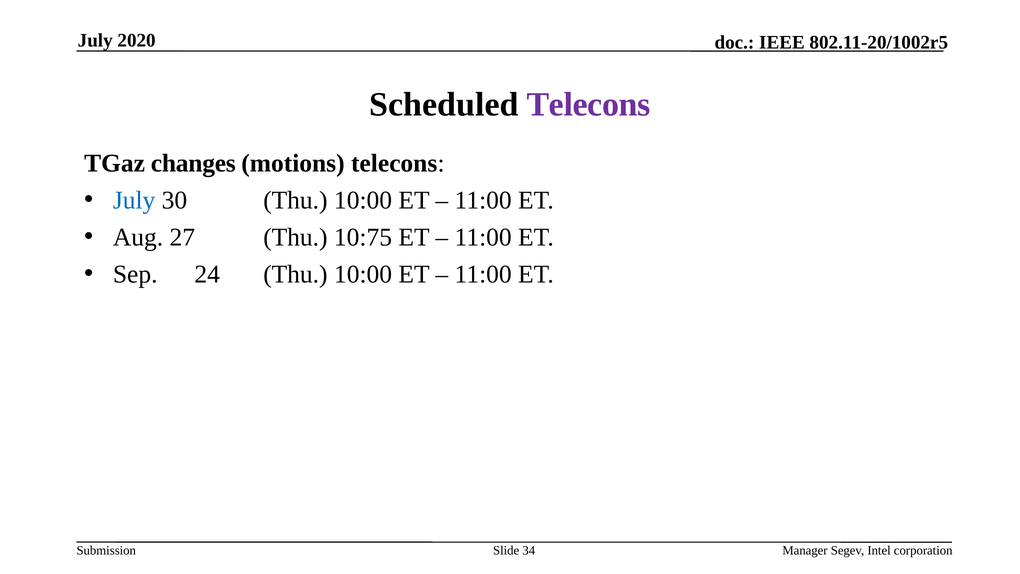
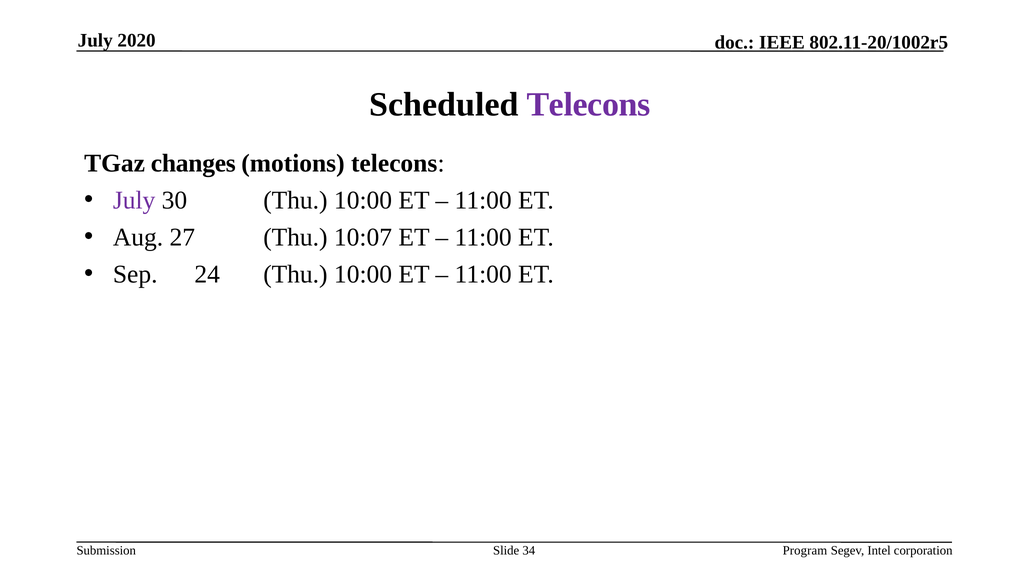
July at (134, 200) colour: blue -> purple
10:75: 10:75 -> 10:07
Manager: Manager -> Program
